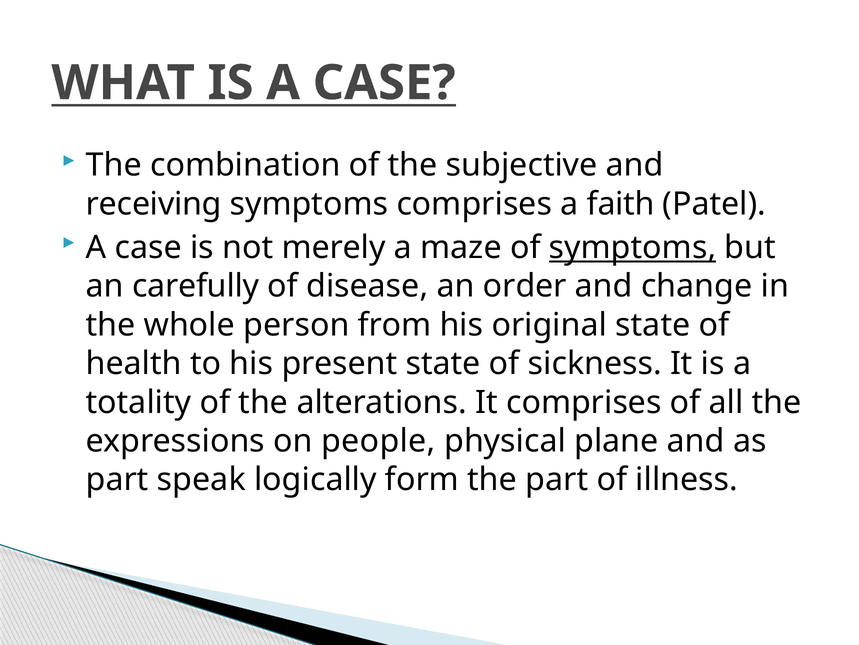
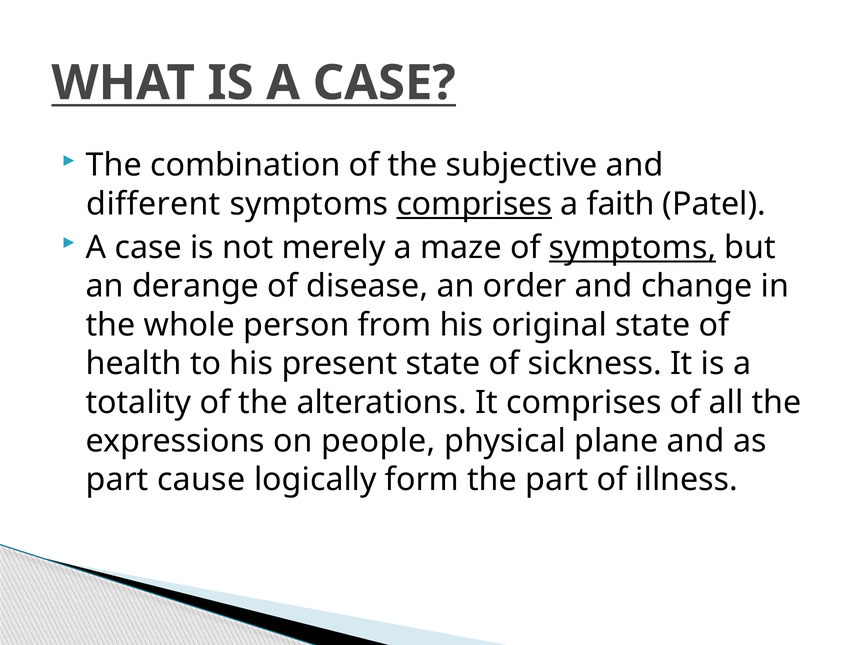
receiving: receiving -> different
comprises at (474, 204) underline: none -> present
carefully: carefully -> derange
speak: speak -> cause
